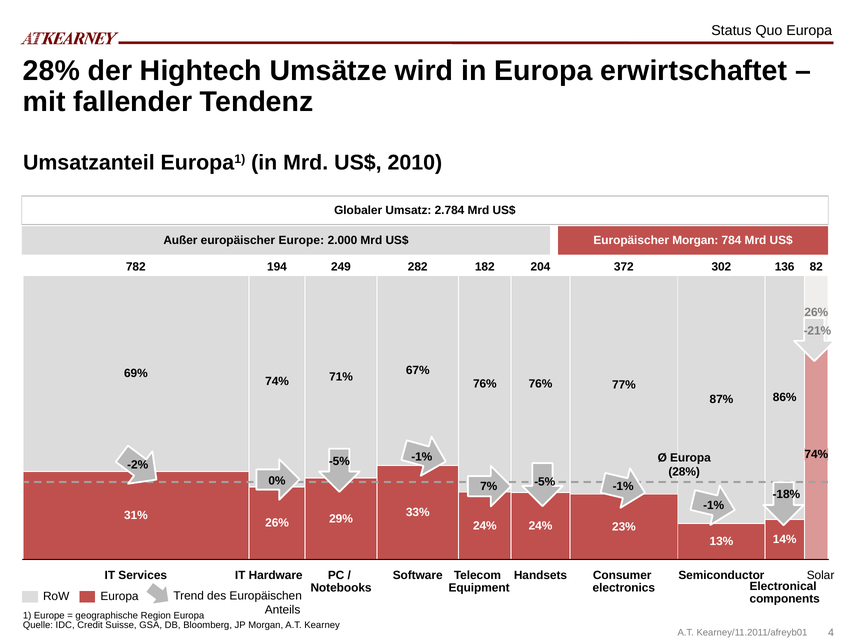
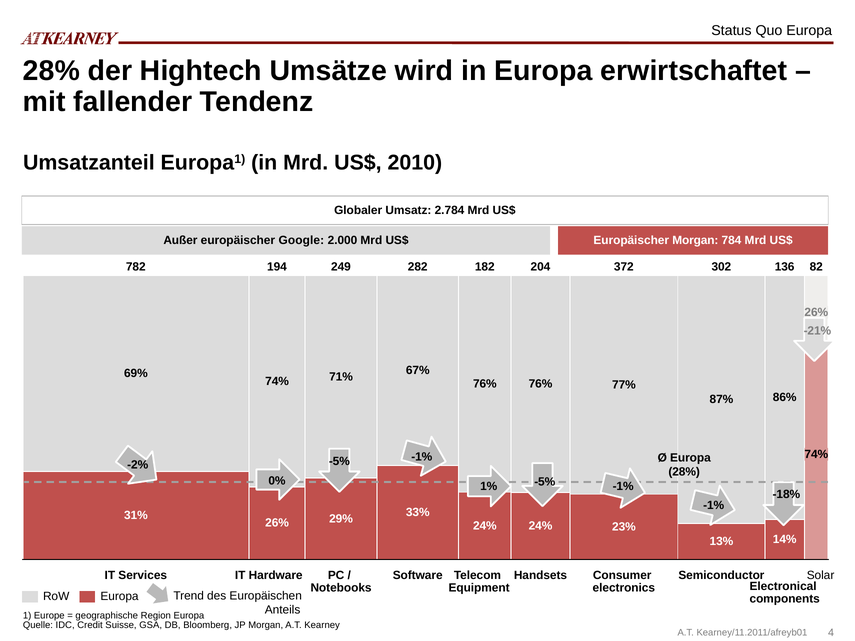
europäischer Europe: Europe -> Google
7%: 7% -> 1%
